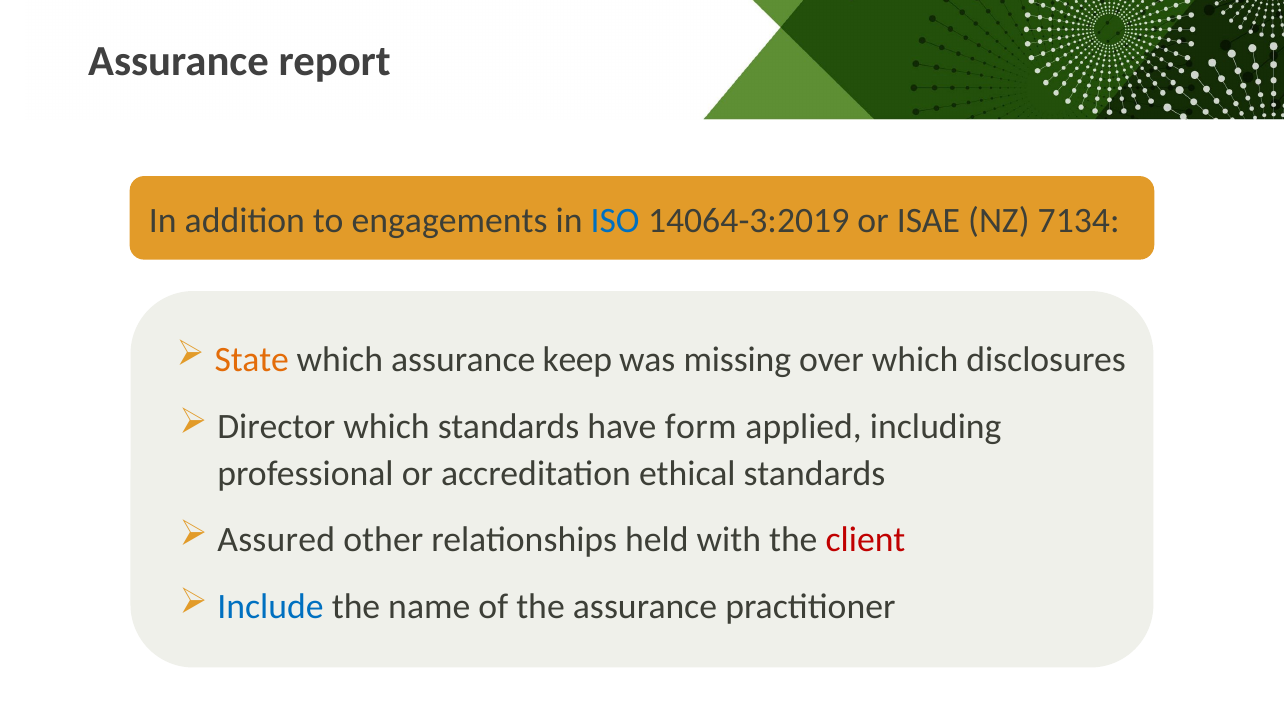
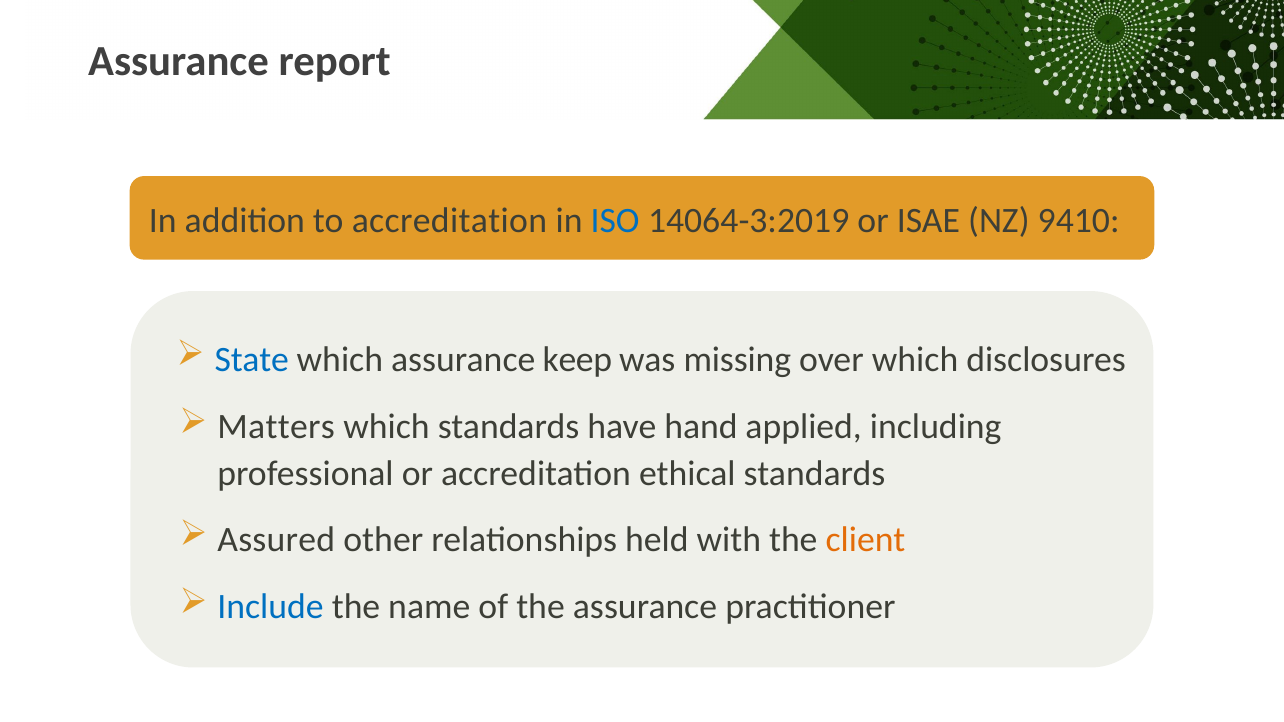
to engagements: engagements -> accreditation
7134: 7134 -> 9410
State colour: orange -> blue
Director: Director -> Matters
form: form -> hand
client colour: red -> orange
